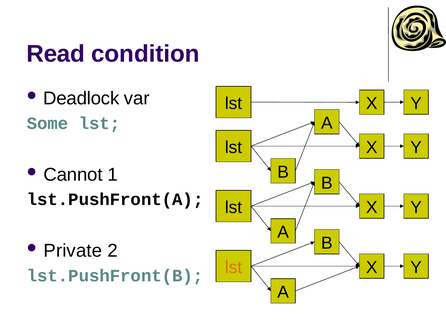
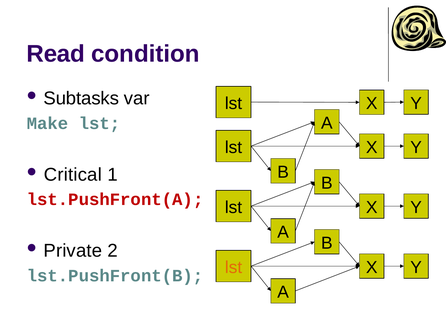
Deadlock: Deadlock -> Subtasks
Some: Some -> Make
Cannot: Cannot -> Critical
lst.PushFront(A colour: black -> red
